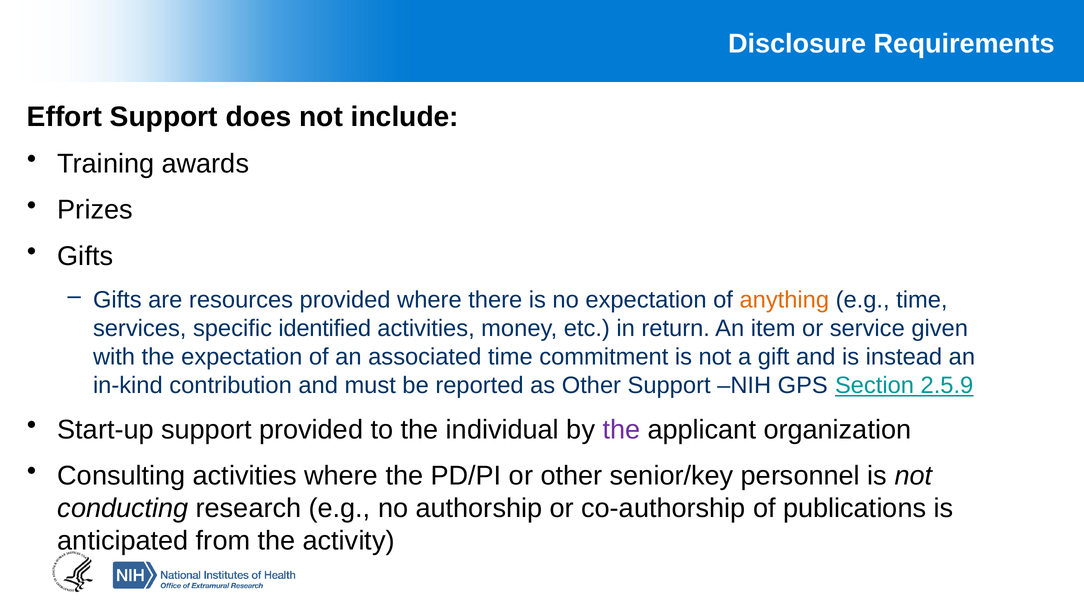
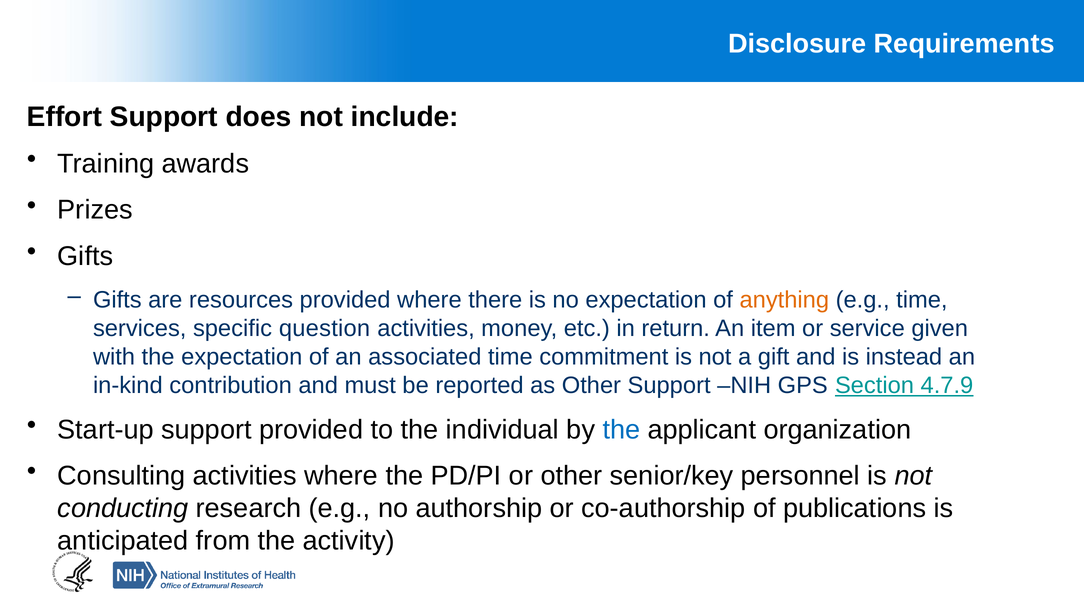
identified: identified -> question
2.5.9: 2.5.9 -> 4.7.9
the at (621, 429) colour: purple -> blue
